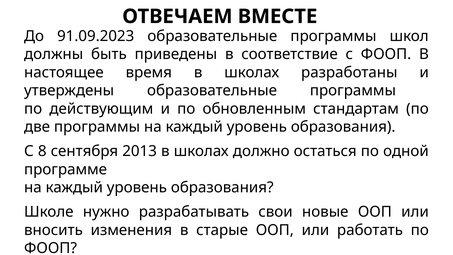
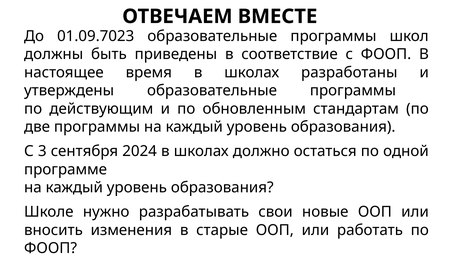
91.09.2023: 91.09.2023 -> 01.09.7023
8: 8 -> 3
2013: 2013 -> 2024
